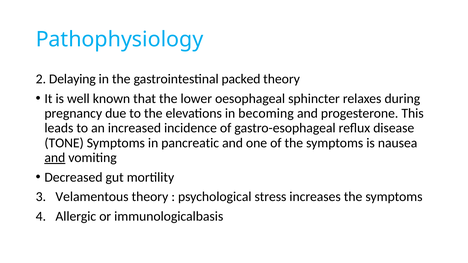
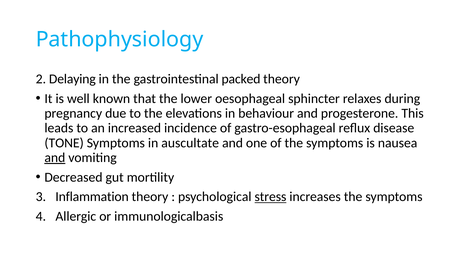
becoming: becoming -> behaviour
pancreatic: pancreatic -> auscultate
Velamentous: Velamentous -> Inflammation
stress underline: none -> present
